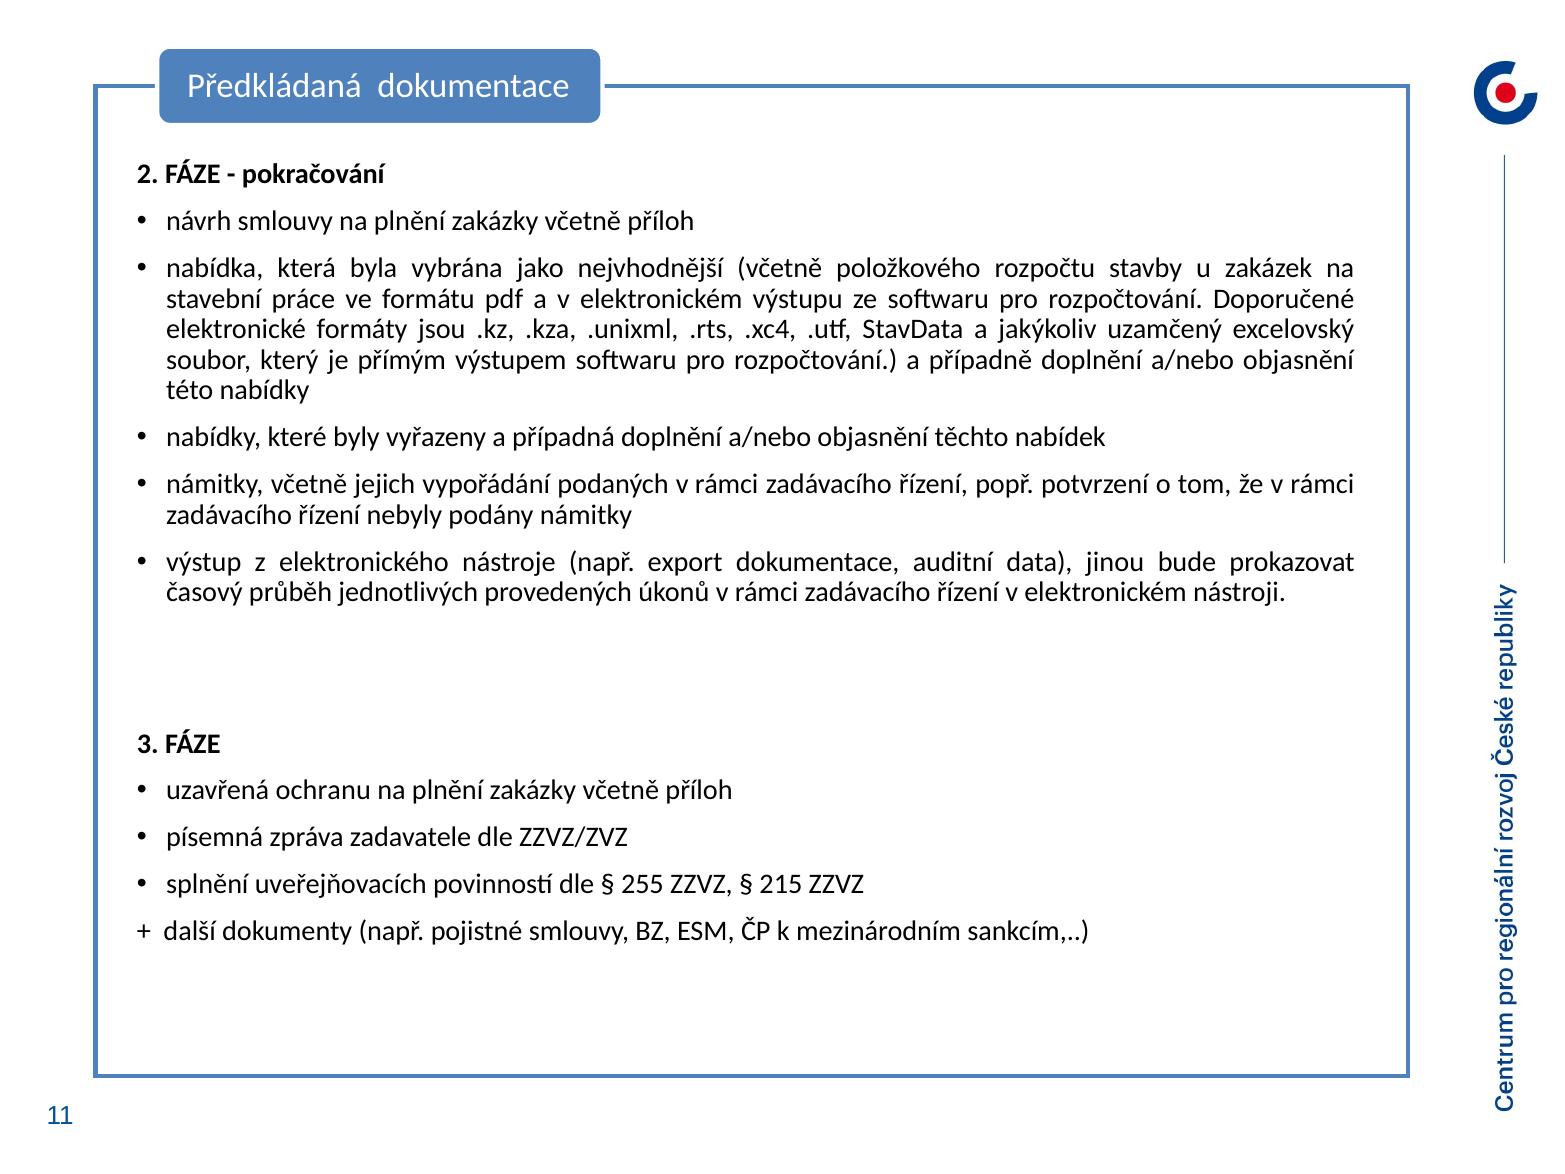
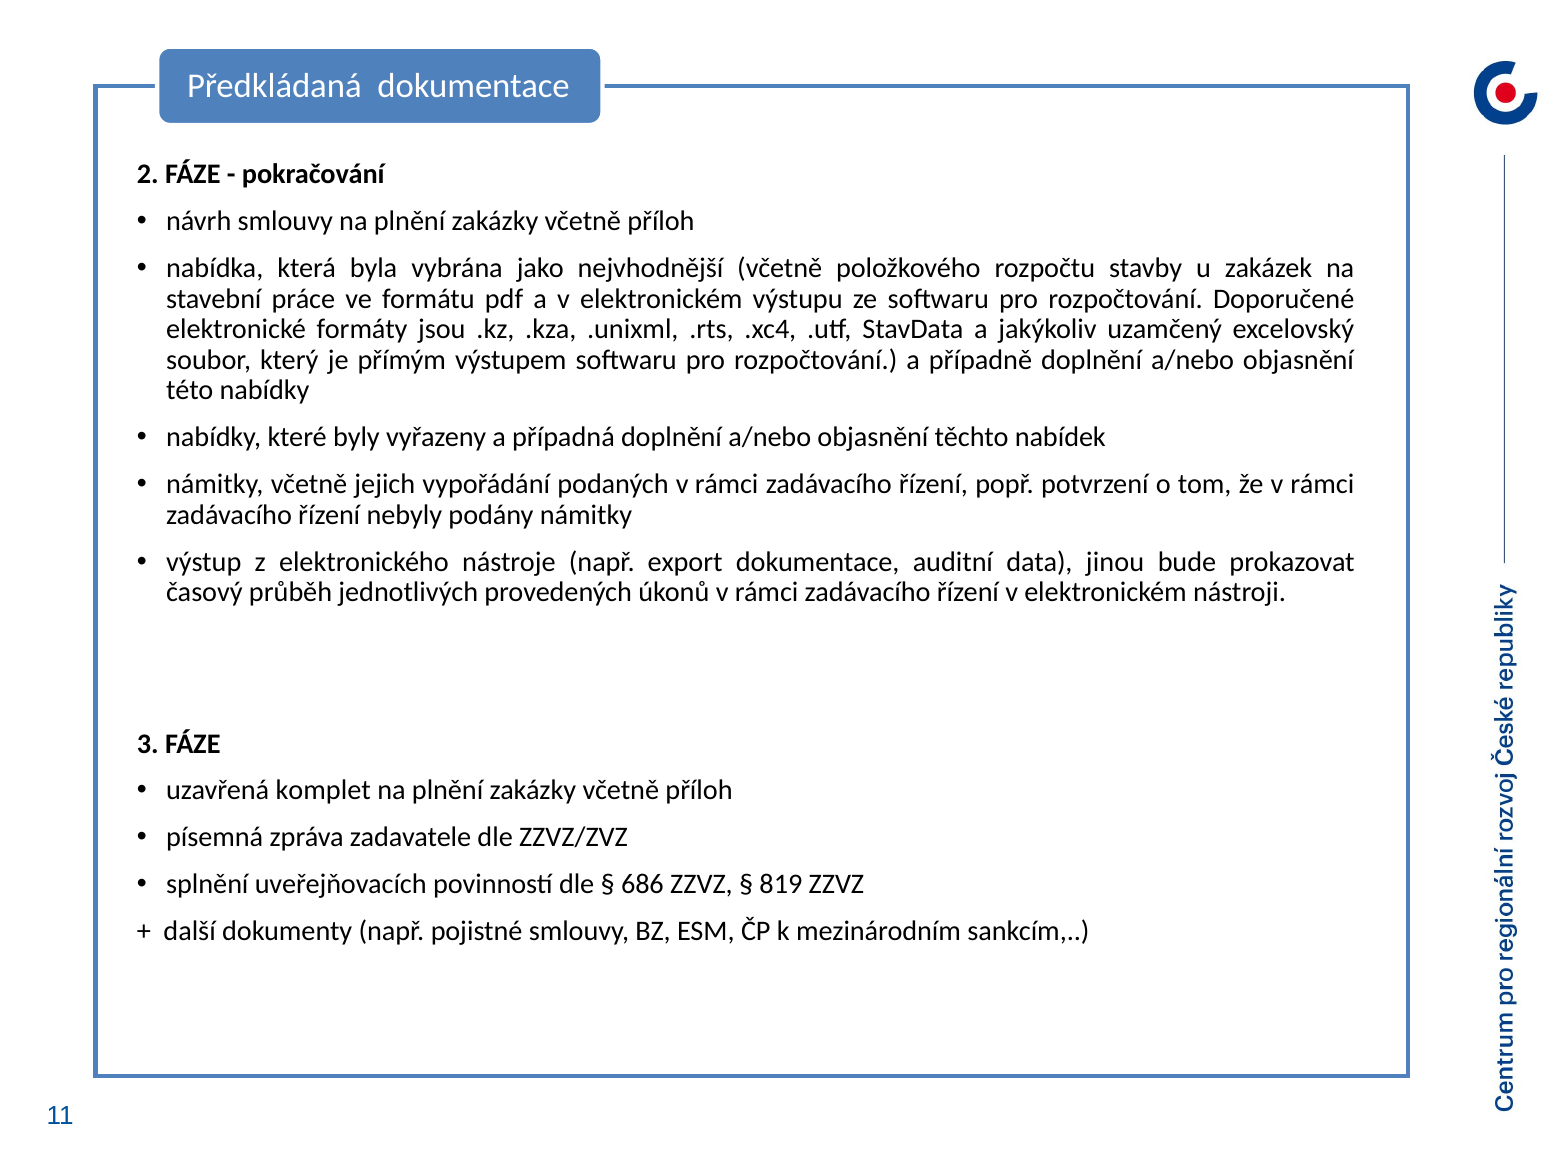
ochranu: ochranu -> komplet
255: 255 -> 686
215: 215 -> 819
